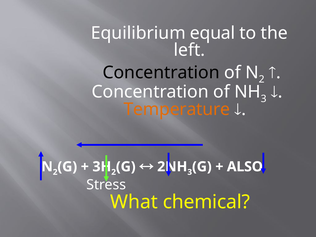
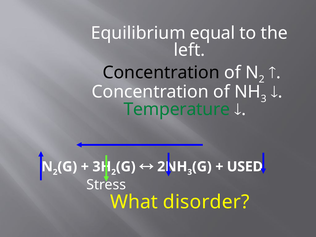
Temperature colour: orange -> green
ALSO: ALSO -> USED
chemical: chemical -> disorder
